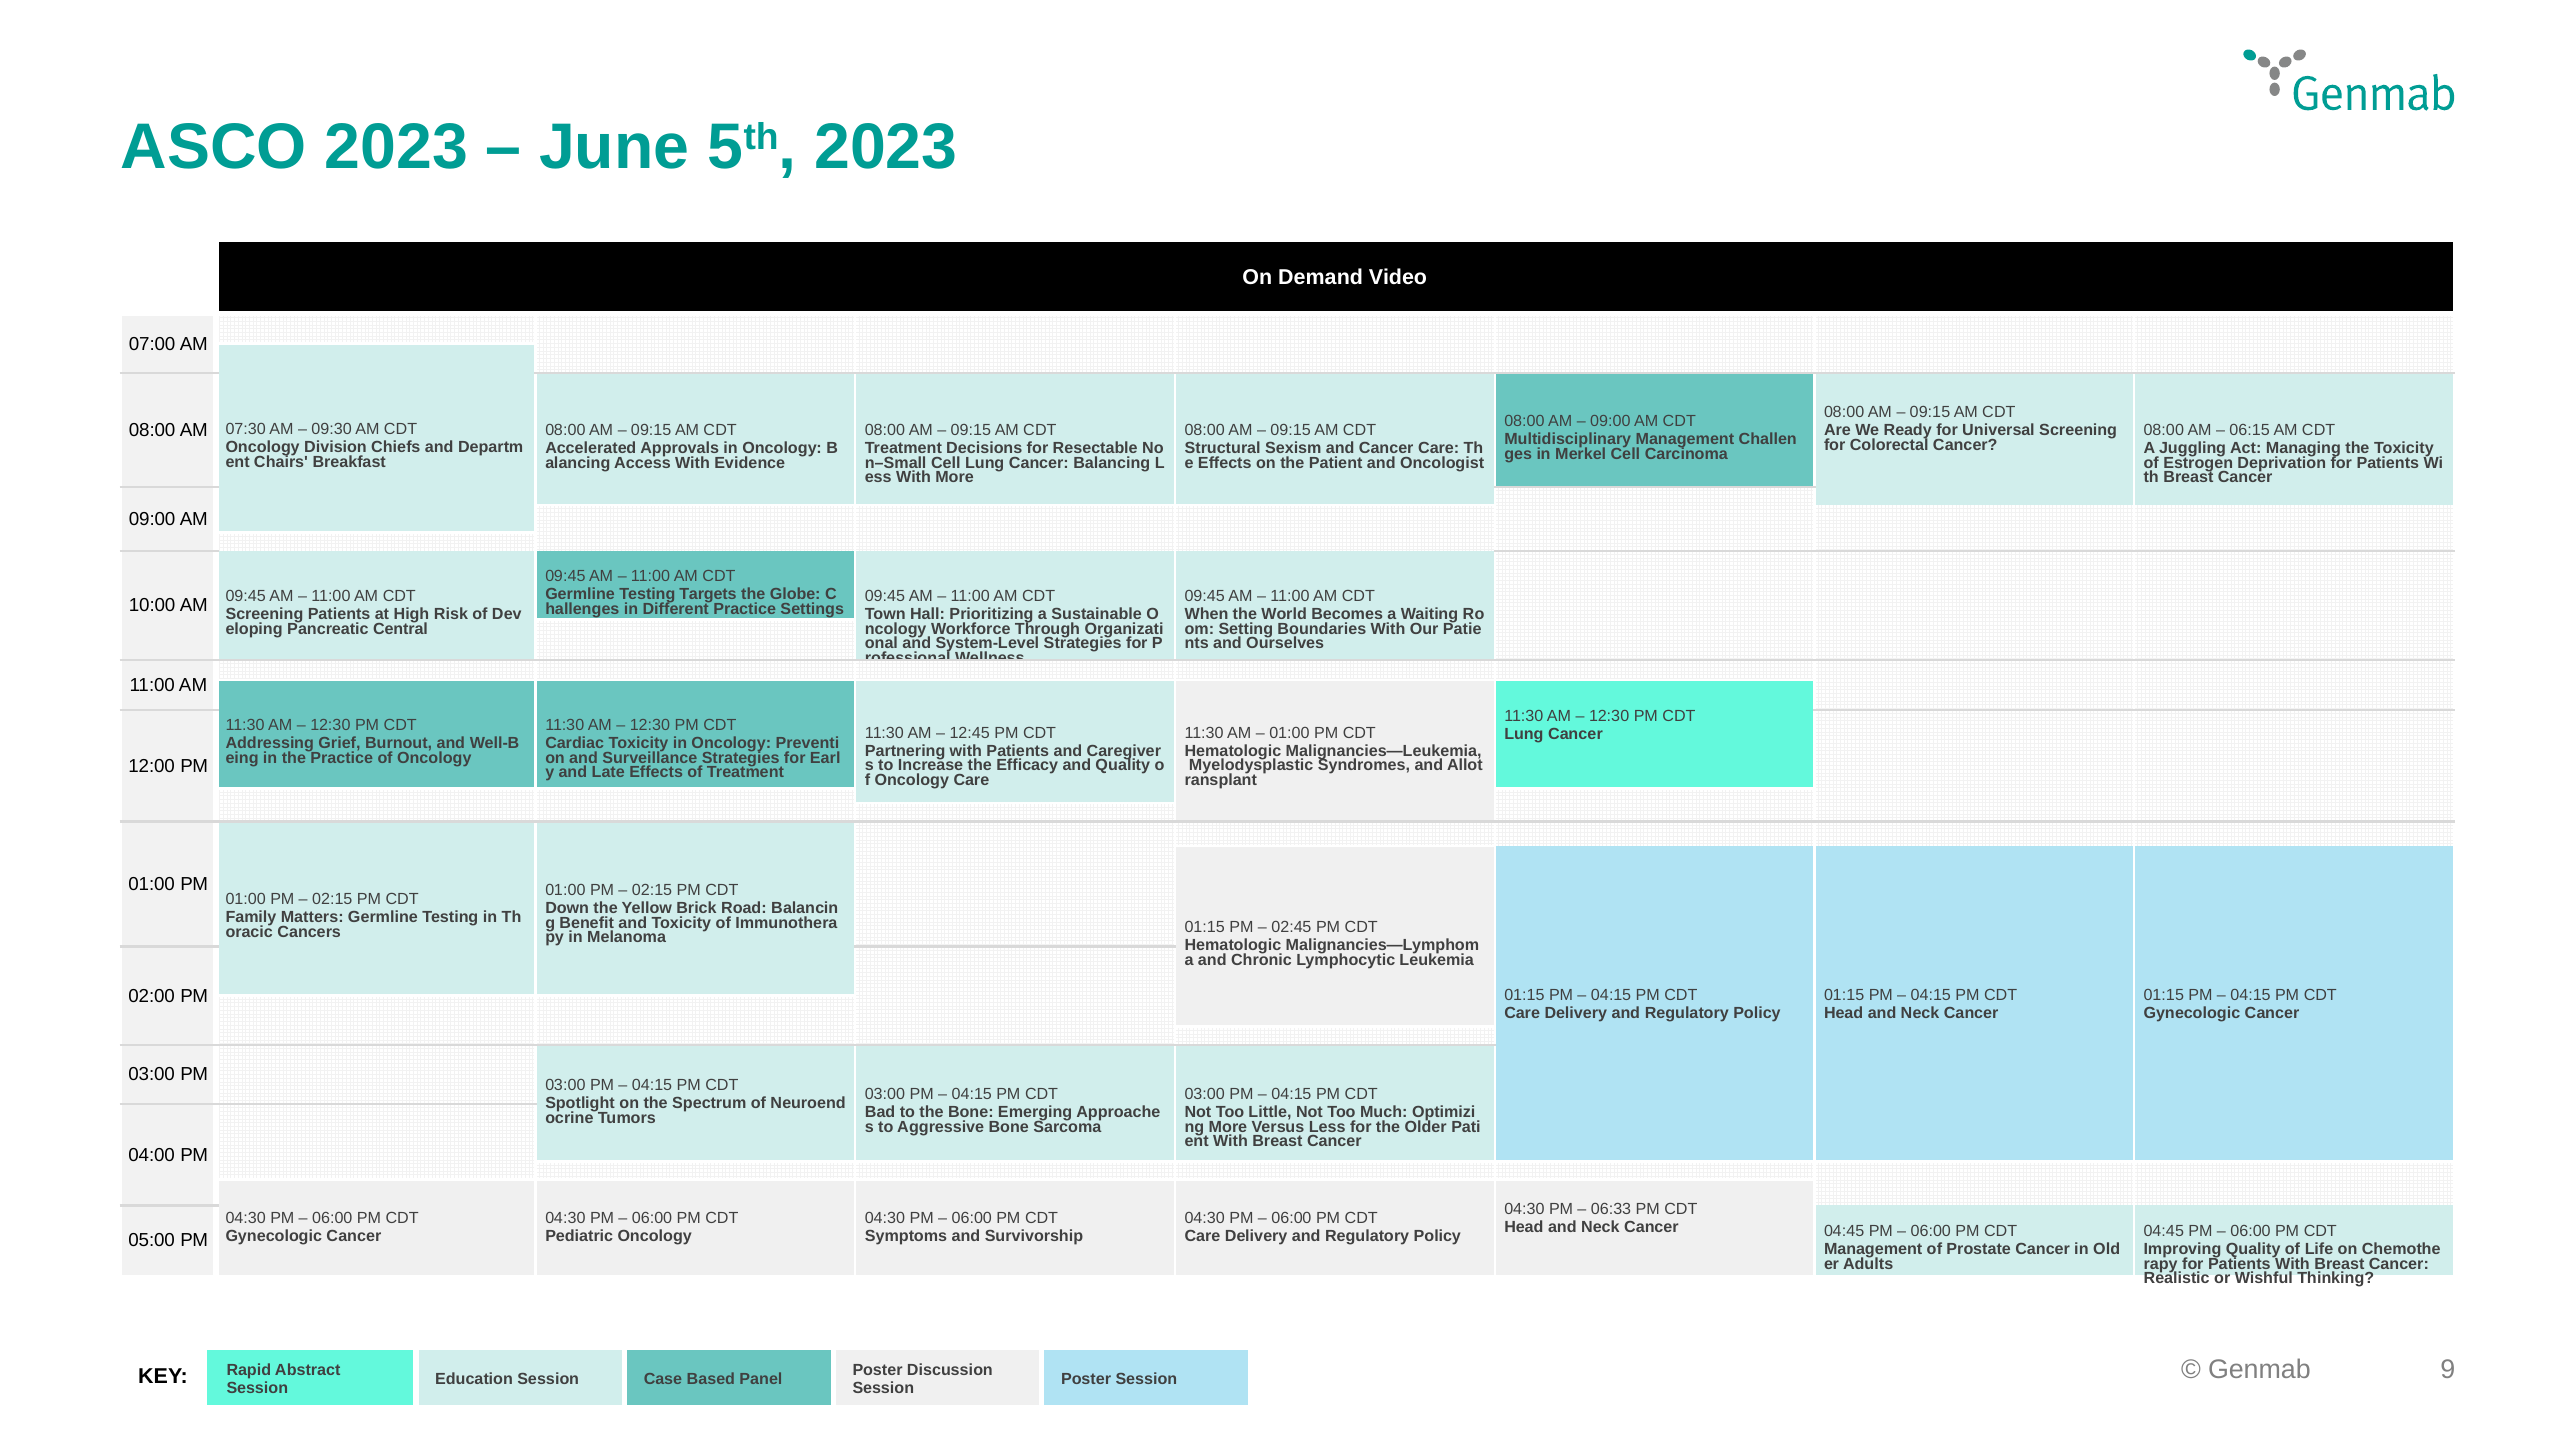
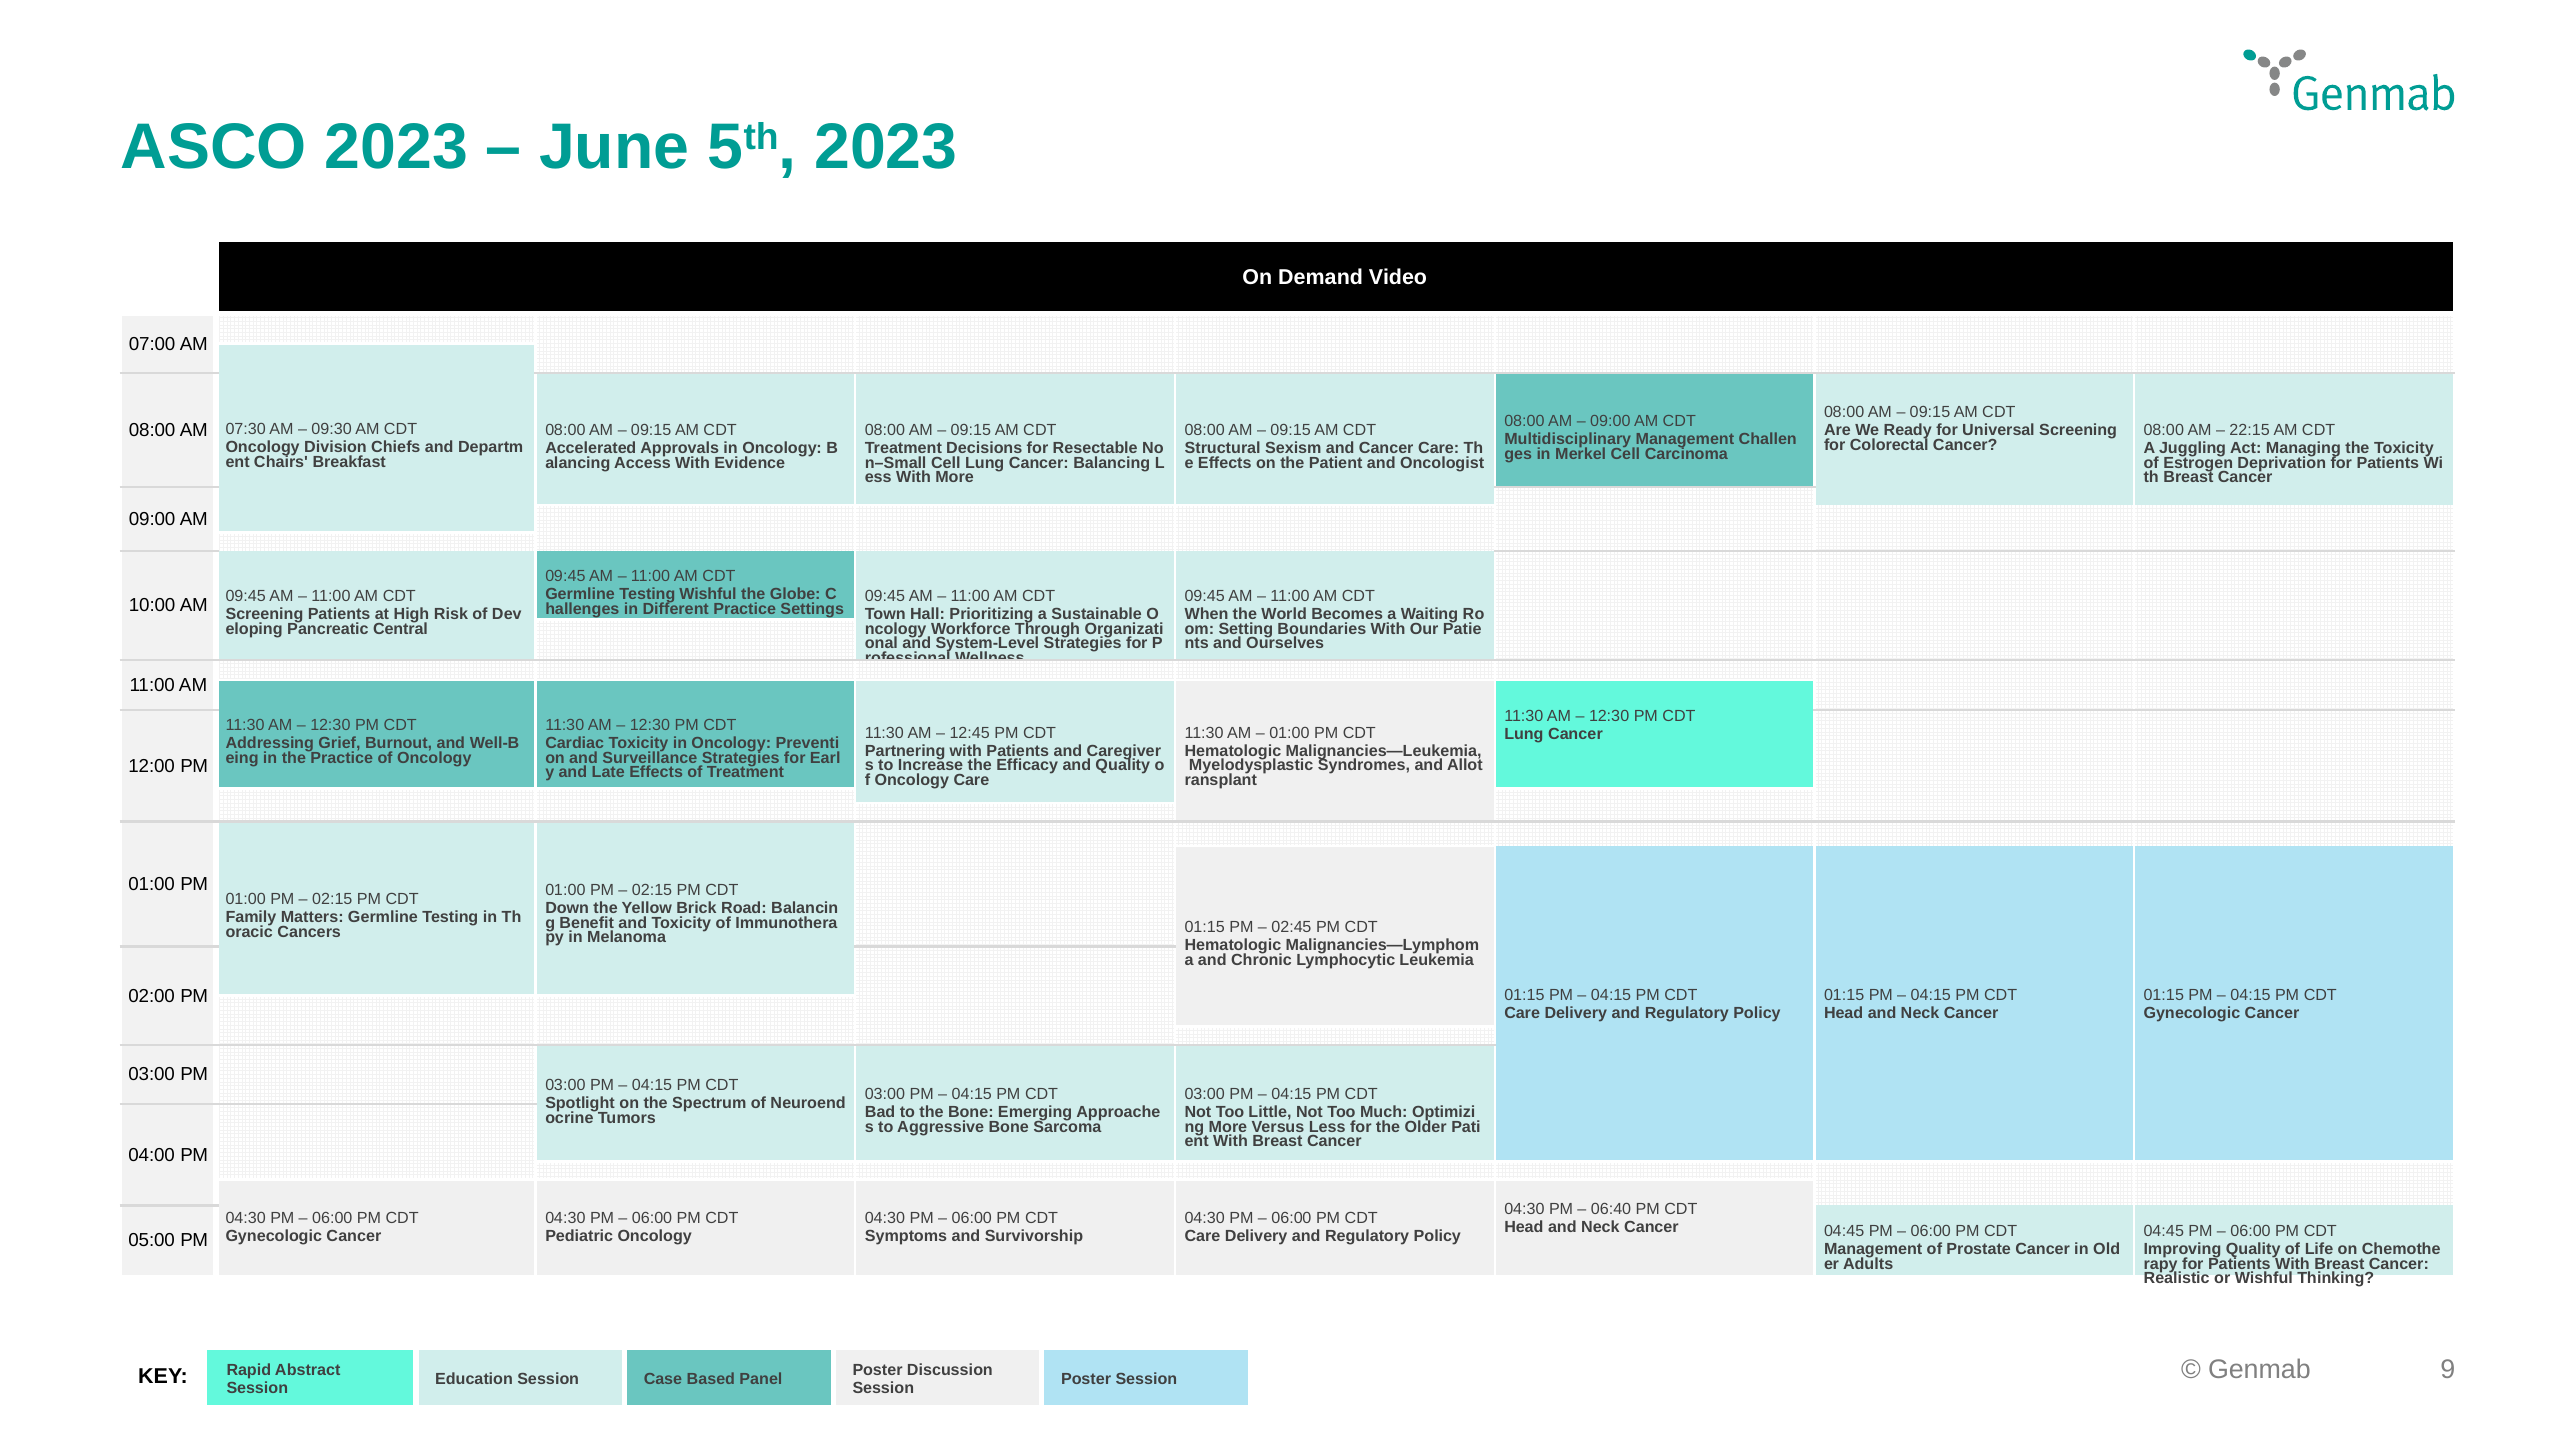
06:15: 06:15 -> 22:15
Testing Targets: Targets -> Wishful
06:33: 06:33 -> 06:40
